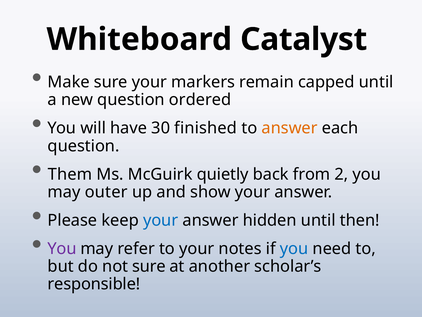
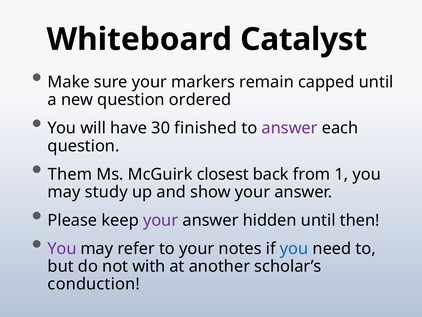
answer at (290, 128) colour: orange -> purple
quietly: quietly -> closest
2: 2 -> 1
outer: outer -> study
your at (161, 220) colour: blue -> purple
not sure: sure -> with
responsible: responsible -> conduction
